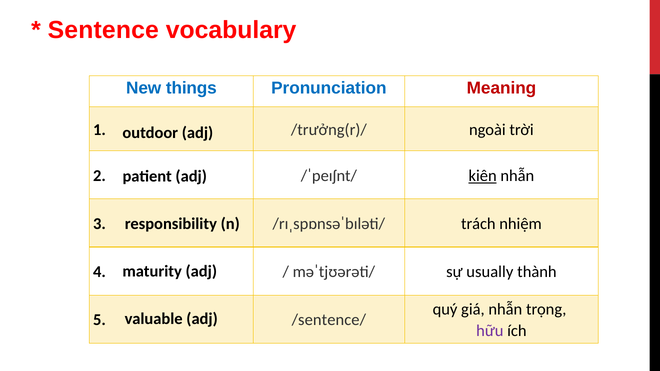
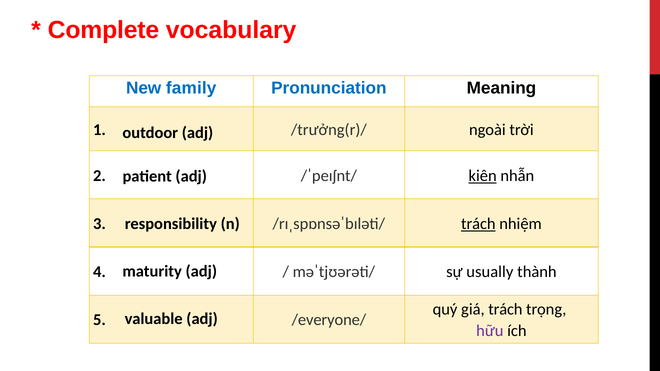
Sentence: Sentence -> Complete
things: things -> family
Meaning colour: red -> black
trách at (478, 224) underline: none -> present
giá nhẫn: nhẫn -> trách
/sentence/: /sentence/ -> /everyone/
